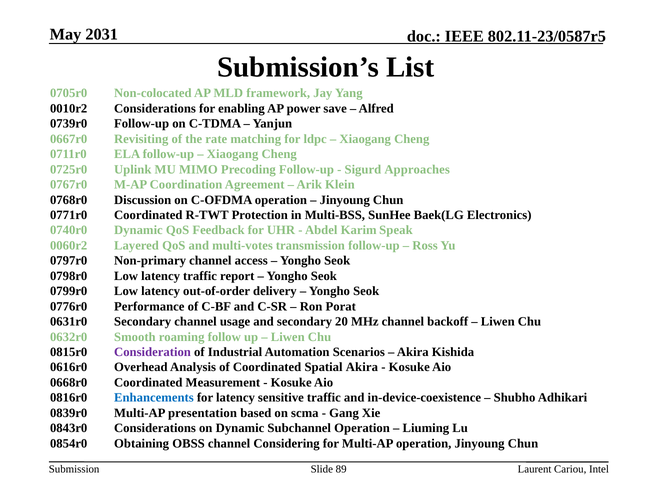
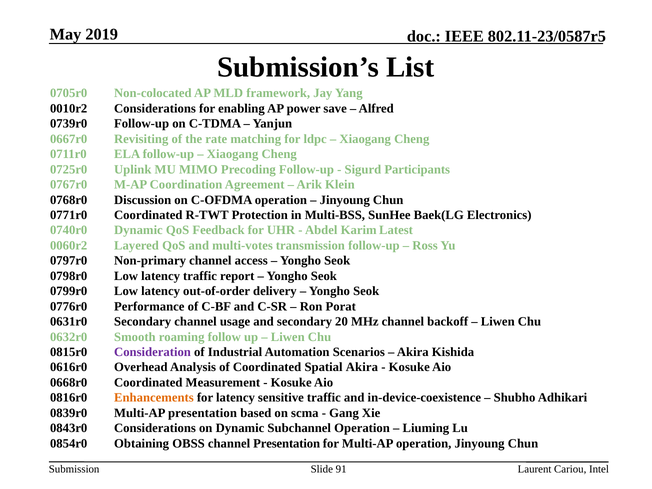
2031: 2031 -> 2019
Approaches: Approaches -> Participants
Speak: Speak -> Latest
Enhancements colour: blue -> orange
channel Considering: Considering -> Presentation
89: 89 -> 91
